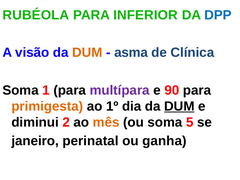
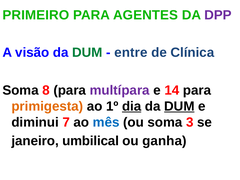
RUBÉOLA: RUBÉOLA -> PRIMEIRO
INFERIOR: INFERIOR -> AGENTES
DPP colour: blue -> purple
DUM at (87, 52) colour: orange -> green
asma: asma -> entre
1: 1 -> 8
90: 90 -> 14
dia underline: none -> present
2: 2 -> 7
mês colour: orange -> blue
5: 5 -> 3
perinatal: perinatal -> umbilical
